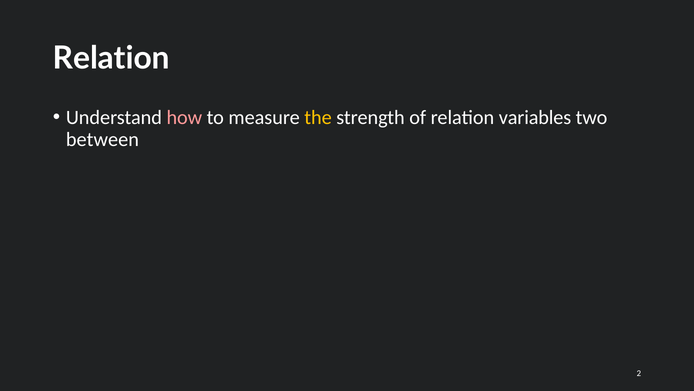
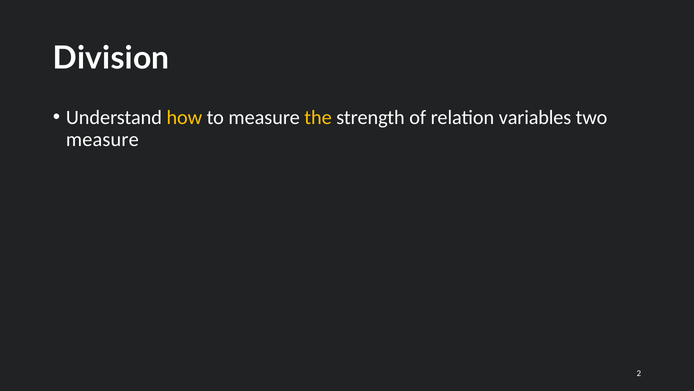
Relation at (111, 58): Relation -> Division
how colour: pink -> yellow
between at (102, 139): between -> measure
